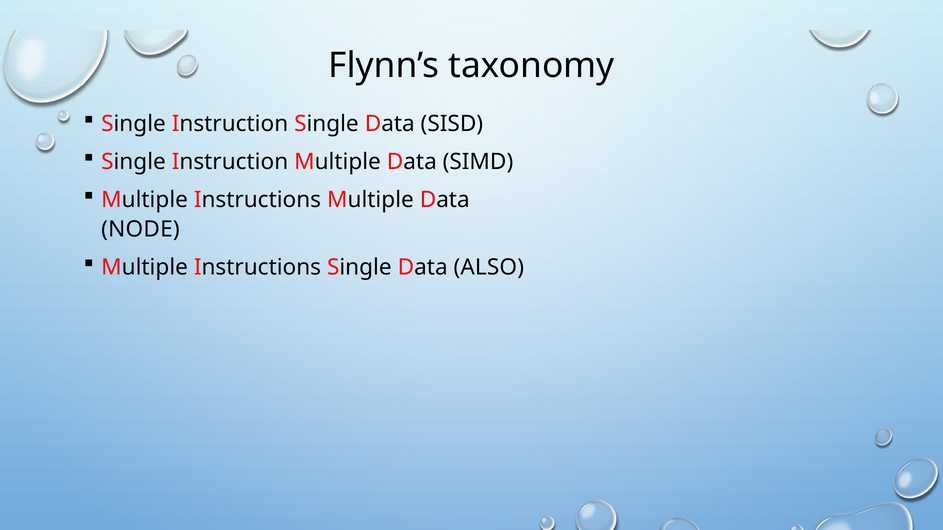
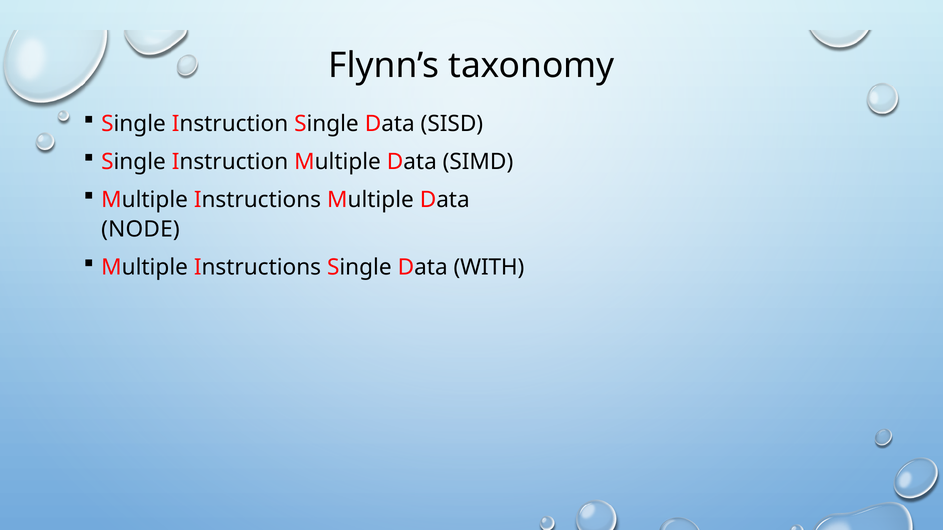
ALSO: ALSO -> WITH
